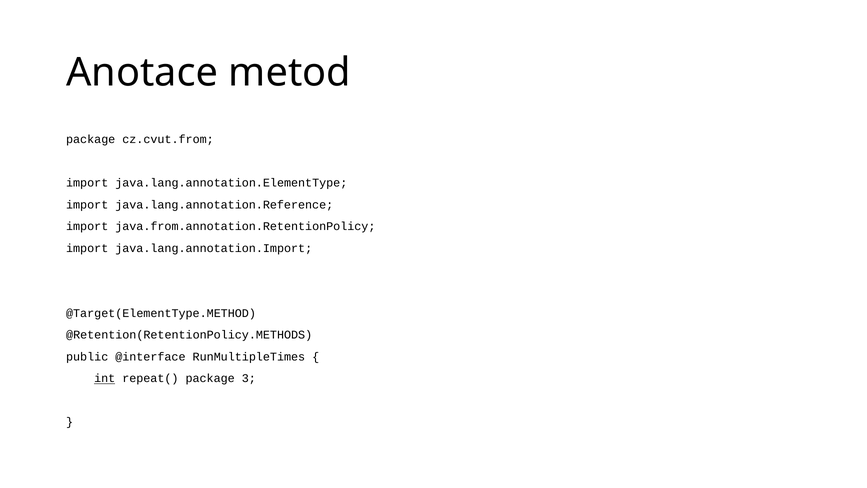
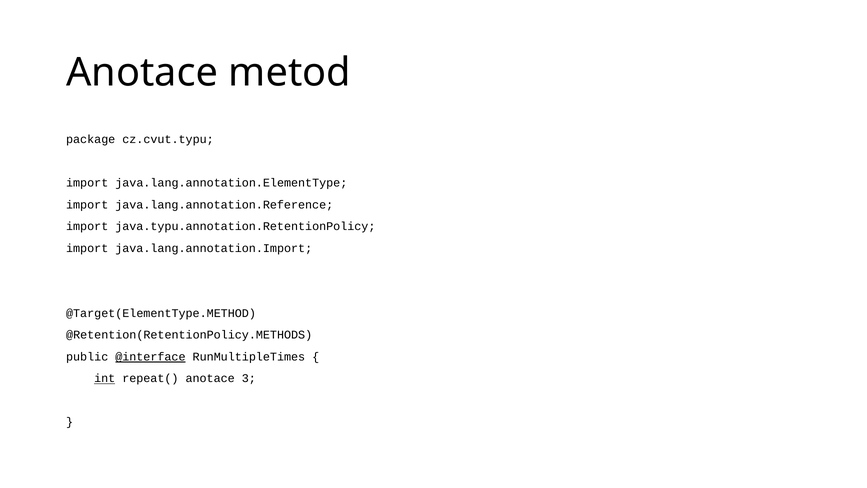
cz.cvut.from: cz.cvut.from -> cz.cvut.typu
java.from.annotation.RetentionPolicy: java.from.annotation.RetentionPolicy -> java.typu.annotation.RetentionPolicy
@interface underline: none -> present
repeat( package: package -> anotace
